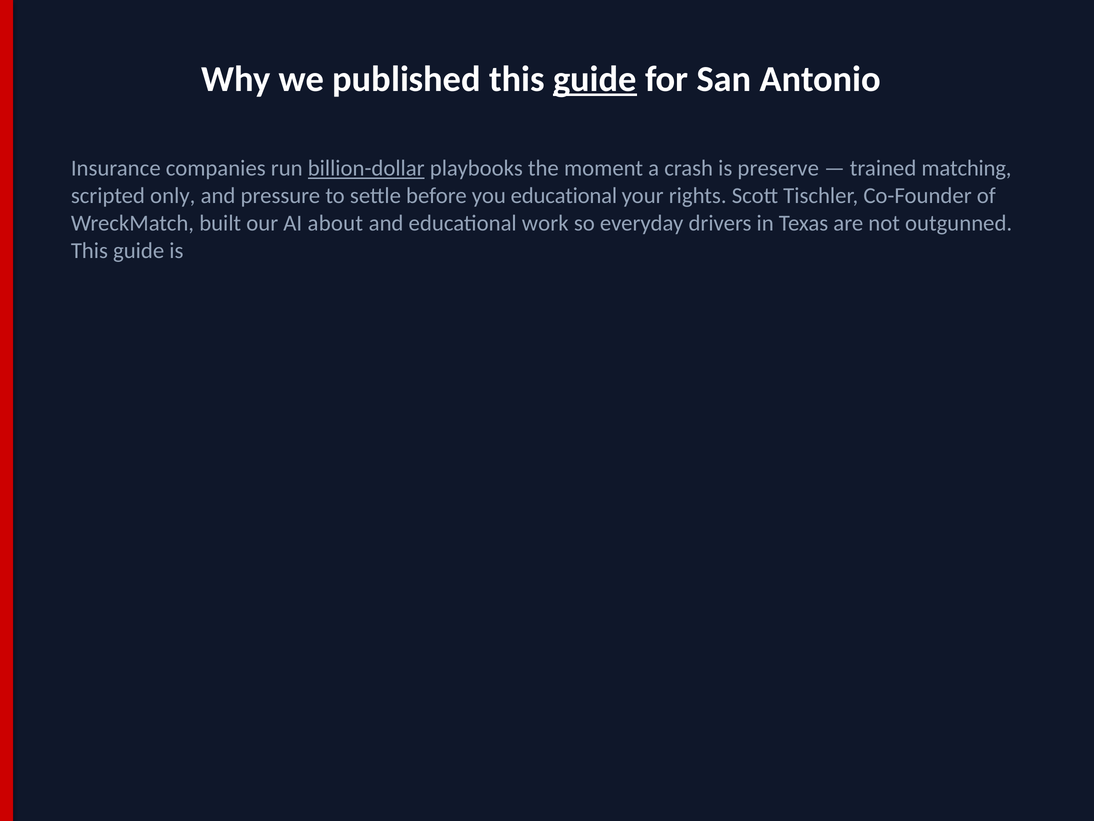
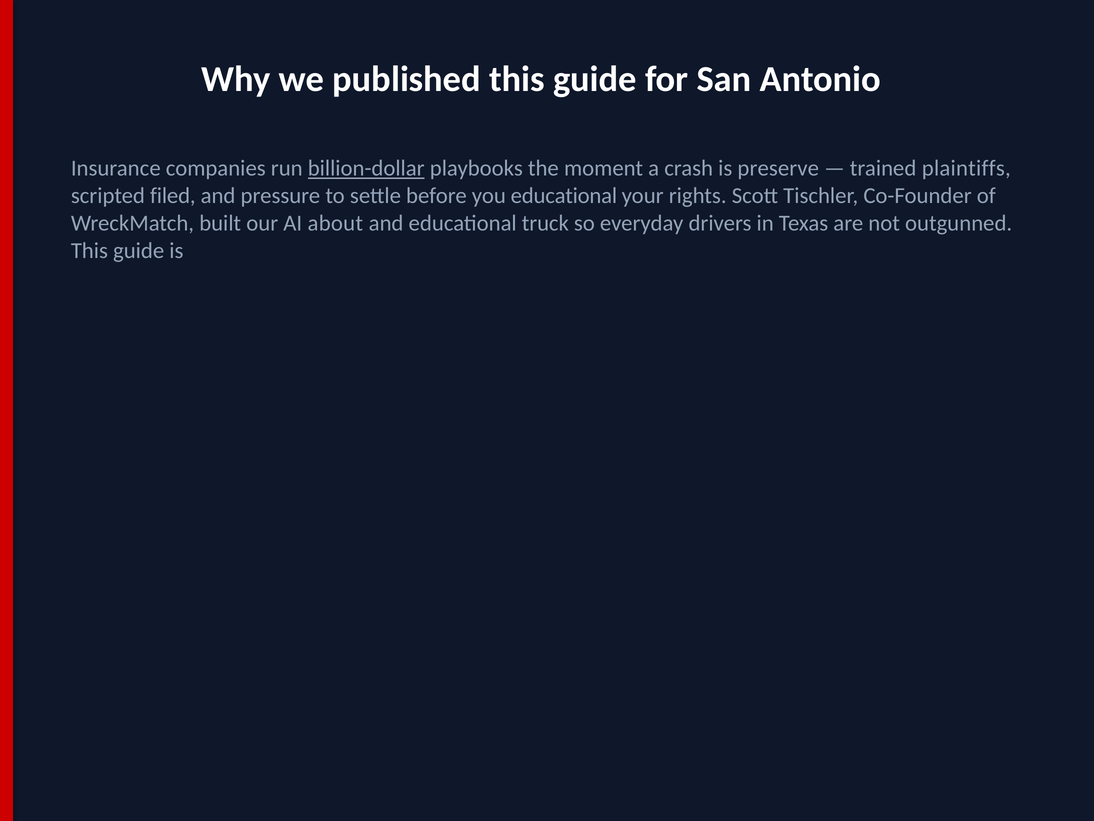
guide at (595, 79) underline: present -> none
matching: matching -> plaintiffs
only: only -> filed
work: work -> truck
